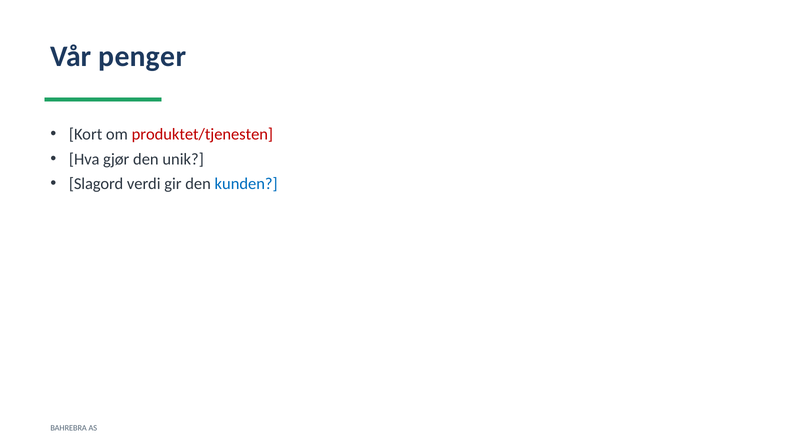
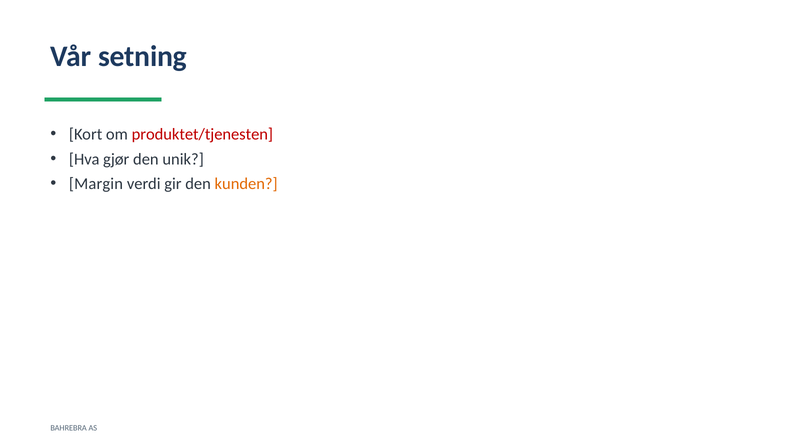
penger: penger -> setning
Slagord: Slagord -> Margin
kunden colour: blue -> orange
